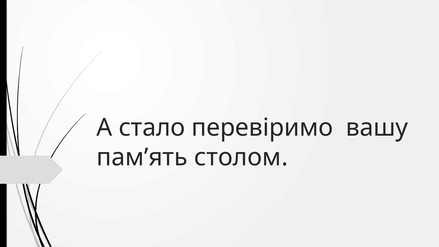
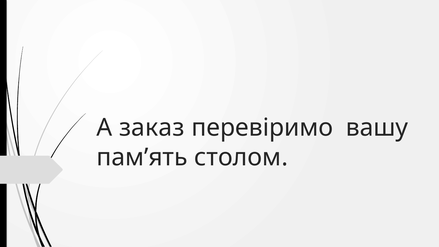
стало: стало -> заказ
